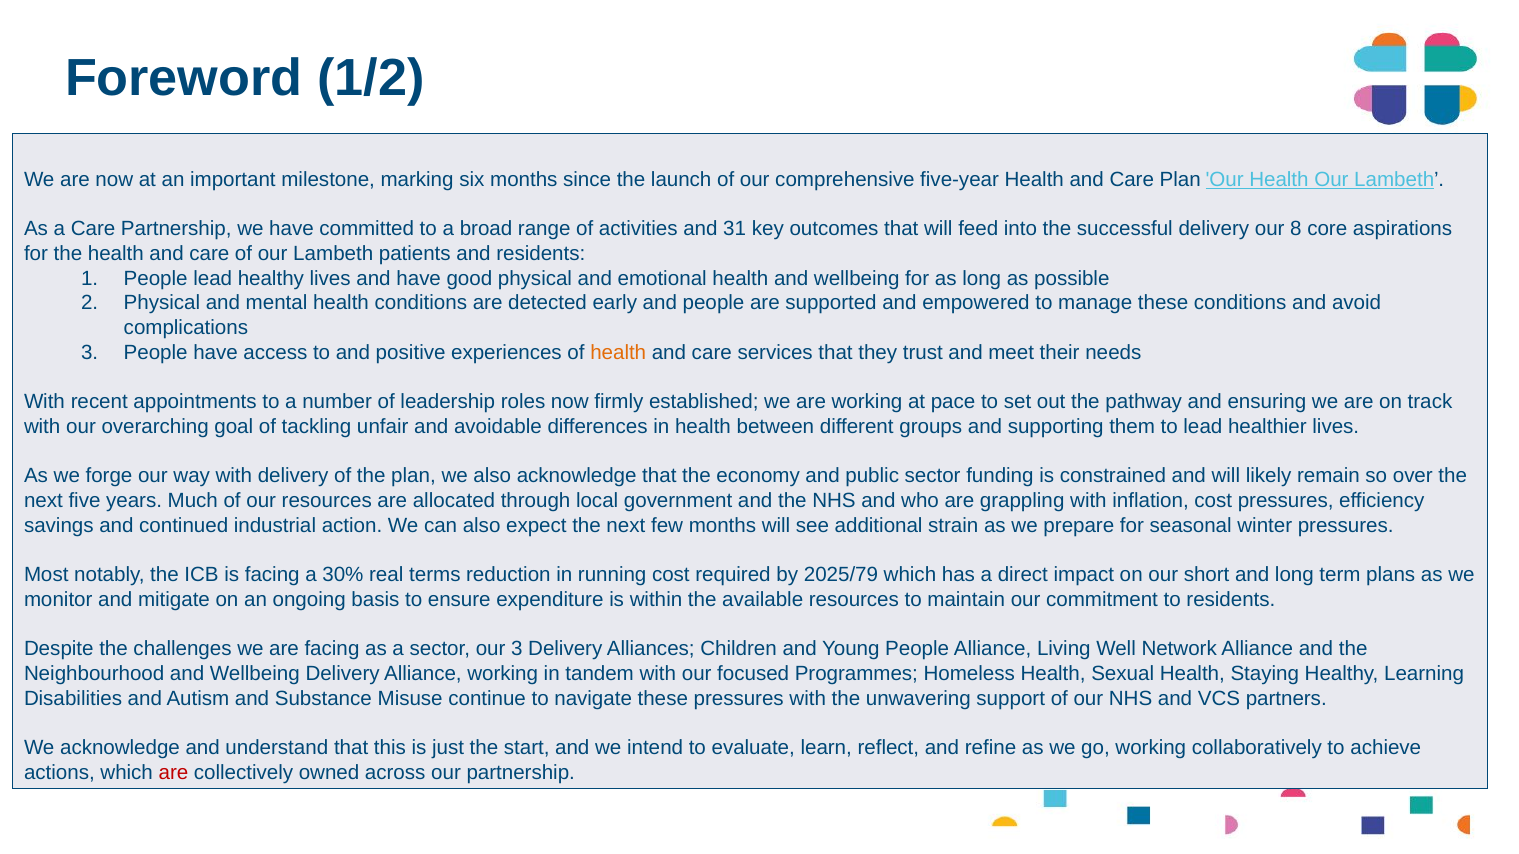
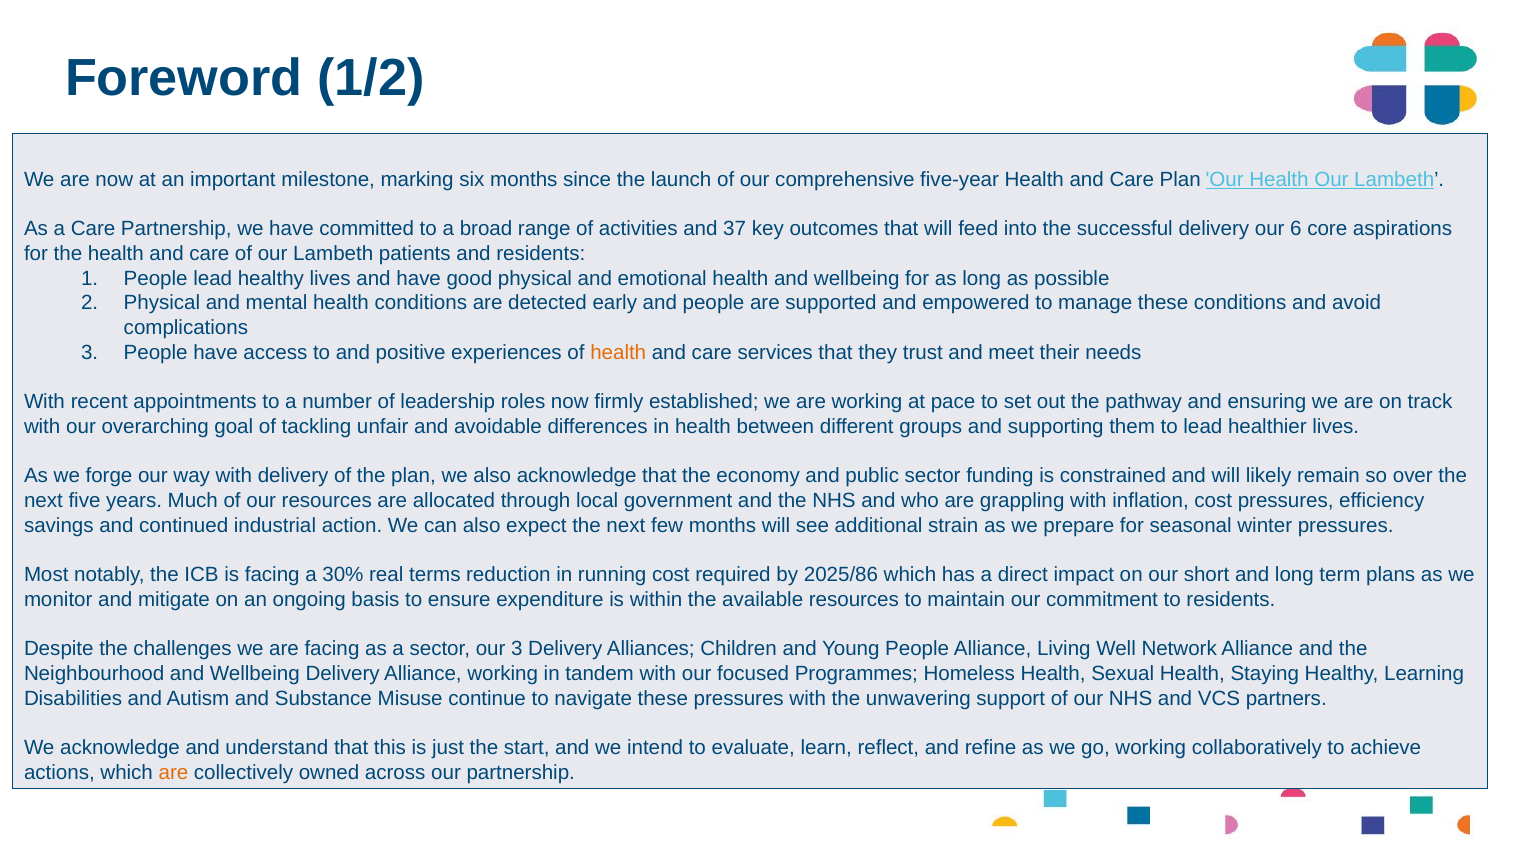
31: 31 -> 37
8: 8 -> 6
2025/79: 2025/79 -> 2025/86
are at (173, 773) colour: red -> orange
